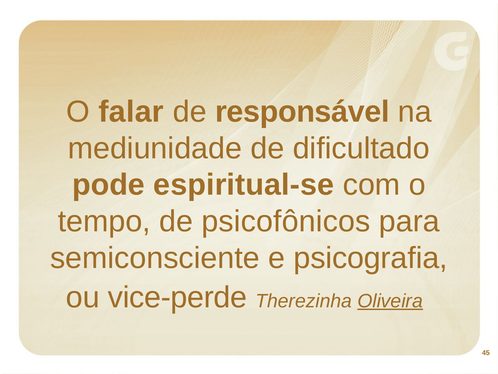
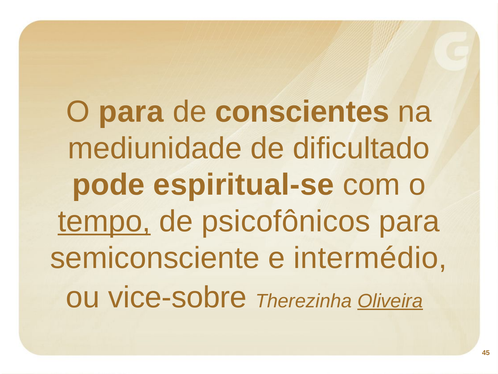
O falar: falar -> para
responsável: responsável -> conscientes
tempo underline: none -> present
psicografia: psicografia -> intermédio
vice-perde: vice-perde -> vice-sobre
